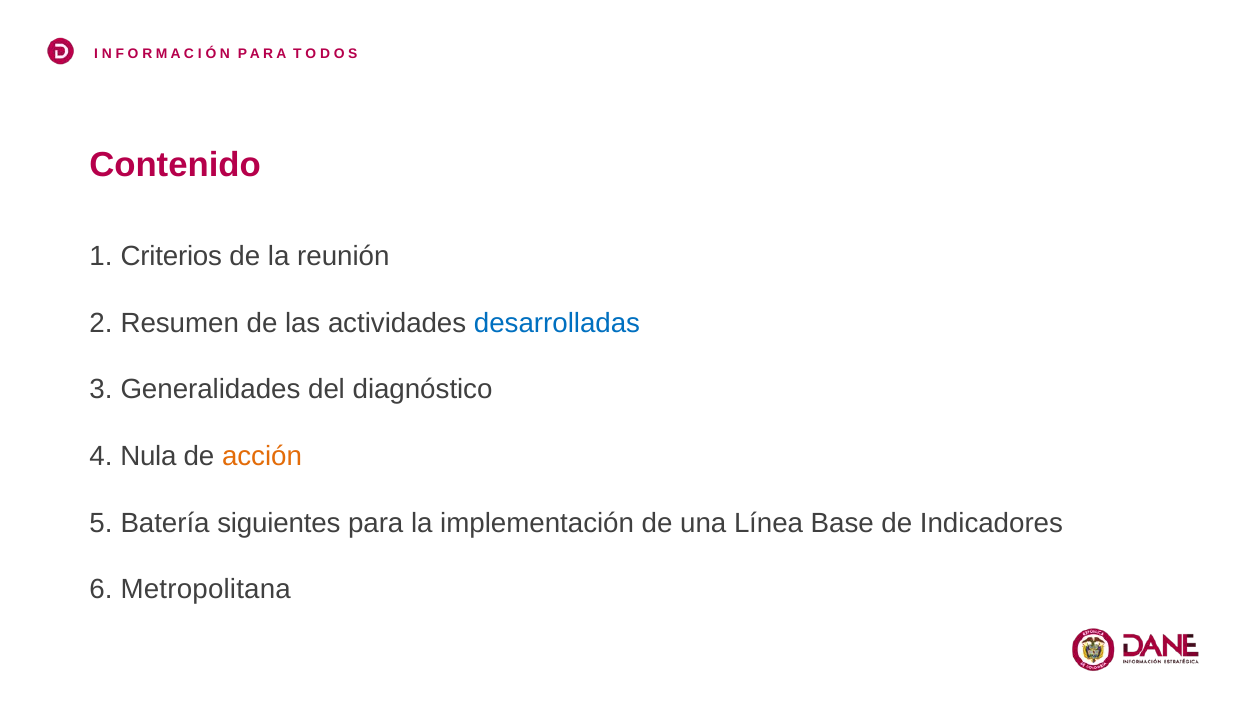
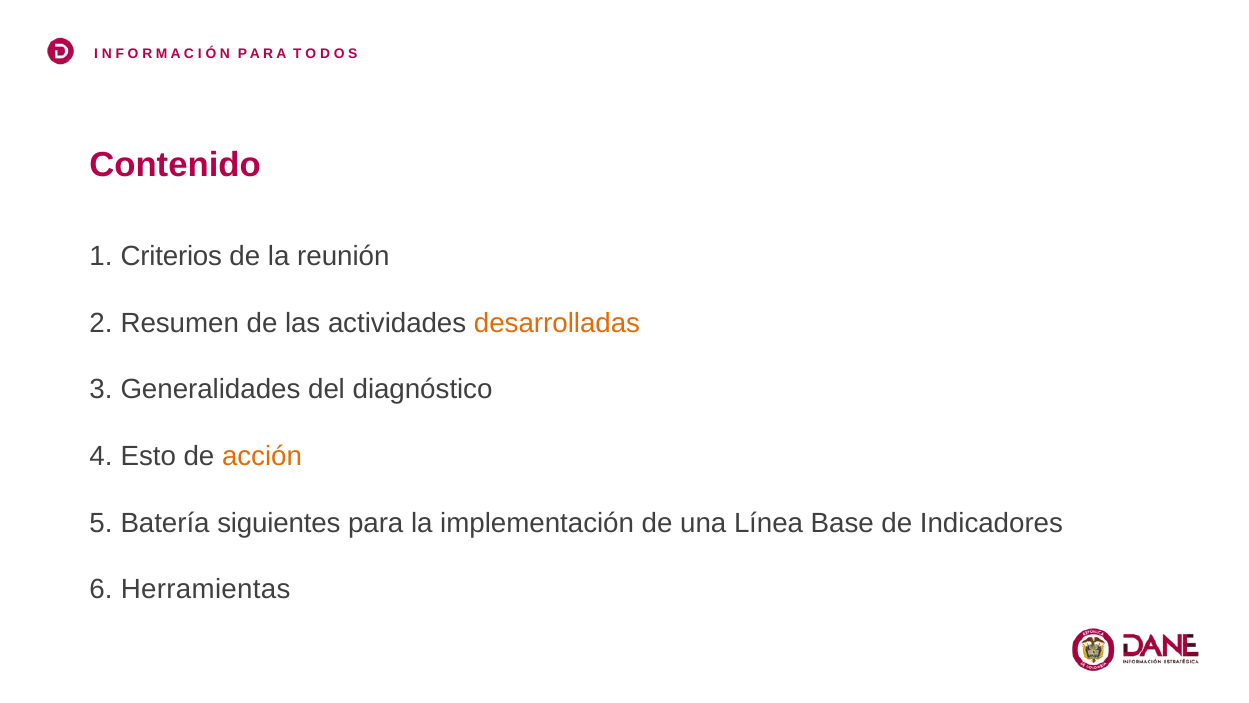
desarrolladas colour: blue -> orange
Nula: Nula -> Esto
Metropolitana: Metropolitana -> Herramientas
